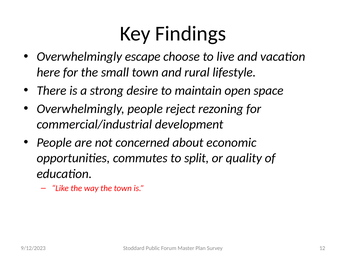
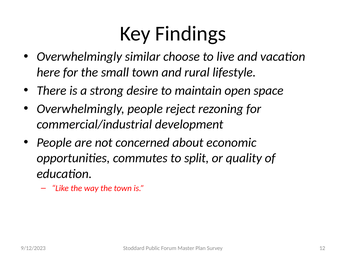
escape: escape -> similar
